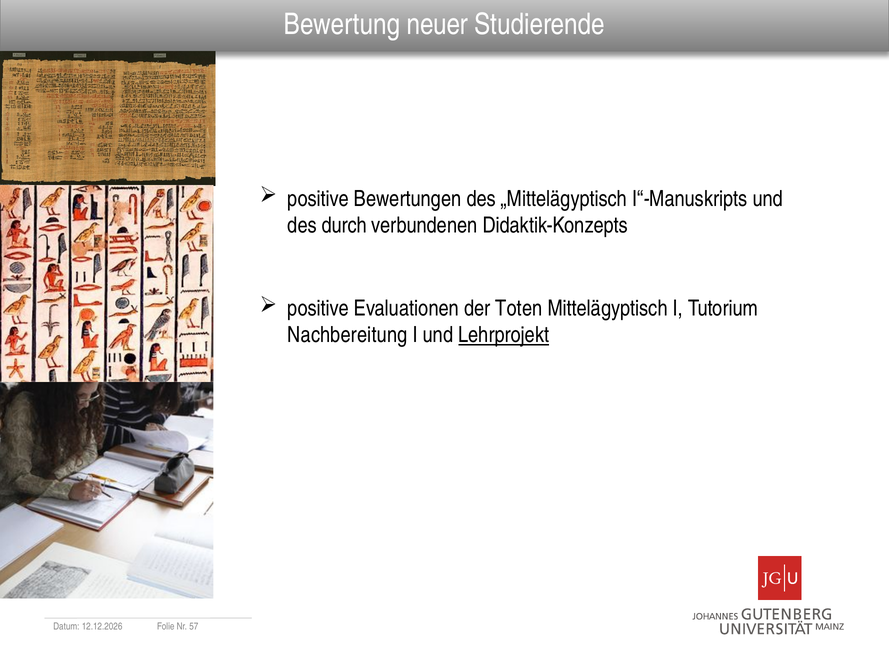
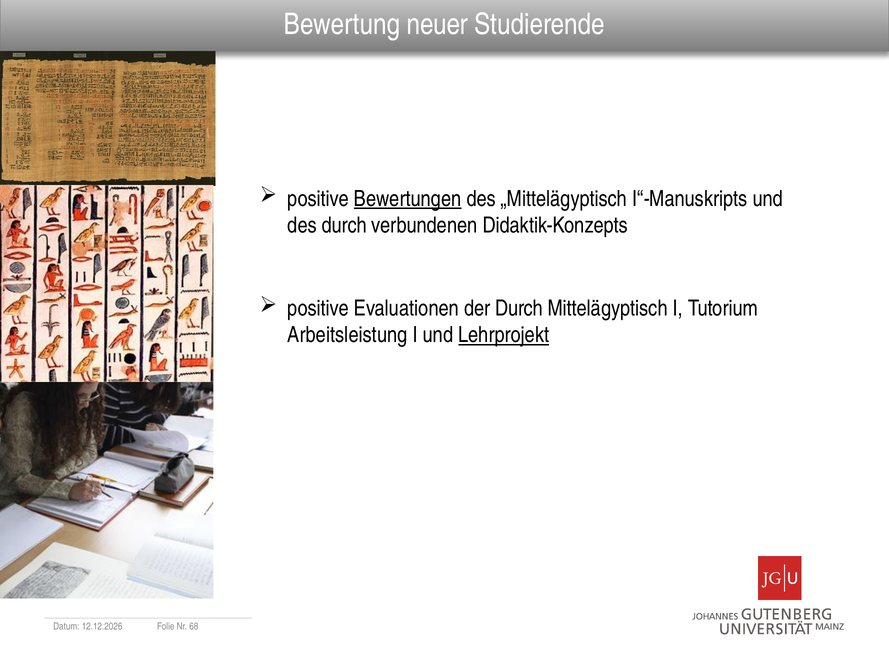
Bewertungen underline: none -> present
der Toten: Toten -> Durch
Nachbereitung: Nachbereitung -> Arbeitsleistung
57: 57 -> 68
